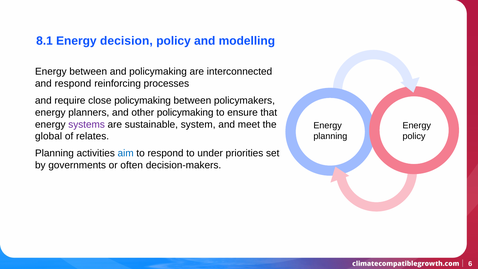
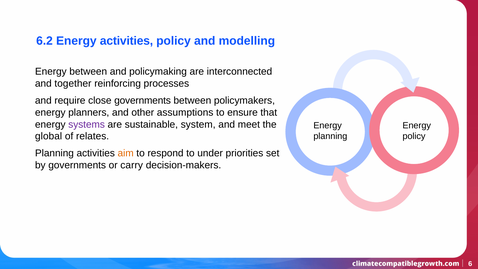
8.1: 8.1 -> 6.2
Energy decision: decision -> activities
and respond: respond -> together
close policymaking: policymaking -> governments
other policymaking: policymaking -> assumptions
aim colour: blue -> orange
often: often -> carry
